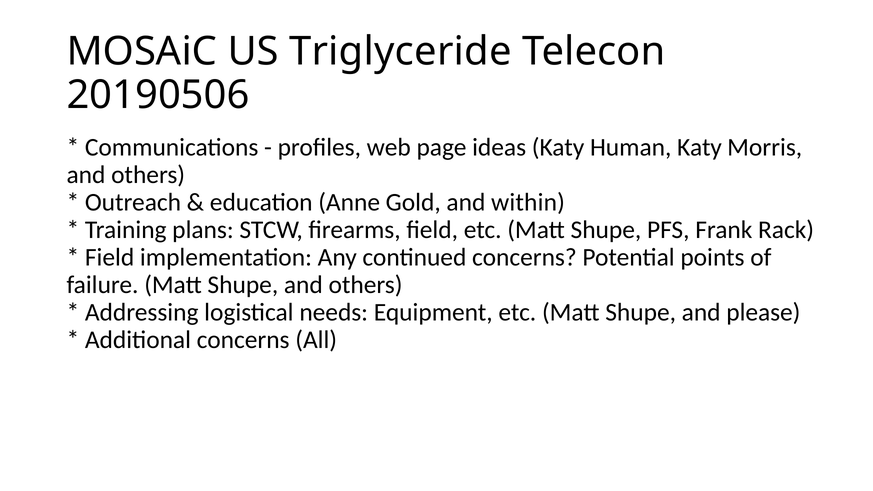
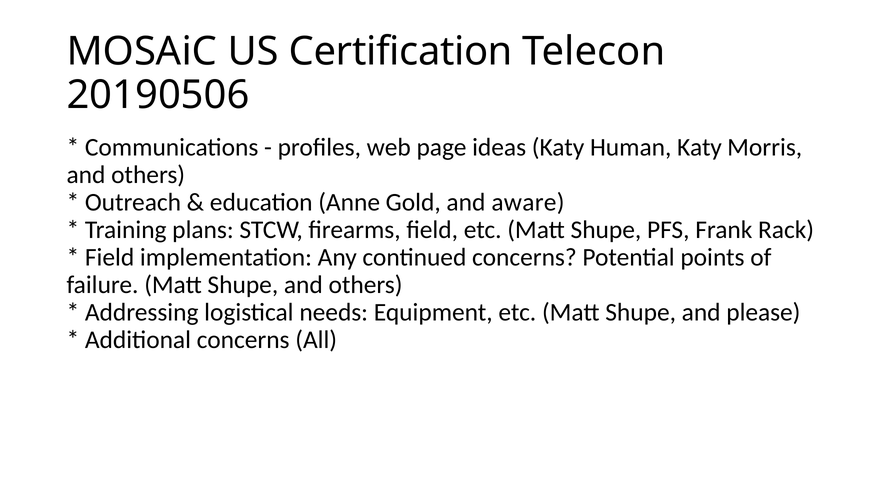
Triglyceride: Triglyceride -> Certification
within: within -> aware
